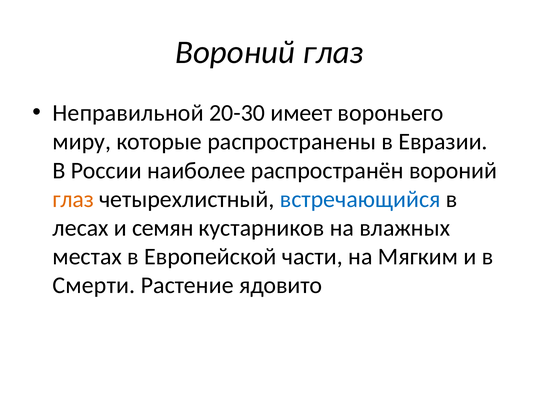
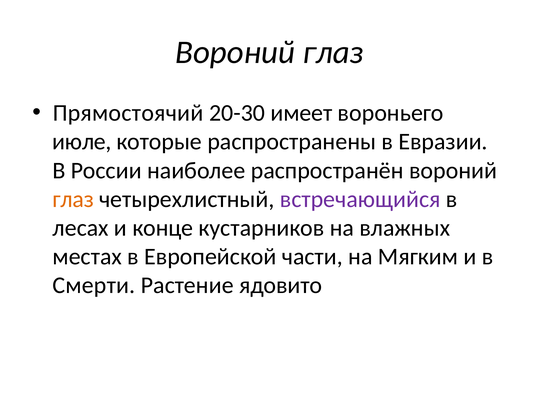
Неправильной: Неправильной -> Прямостоячий
миру: миру -> июле
встречающийся colour: blue -> purple
семян: семян -> конце
